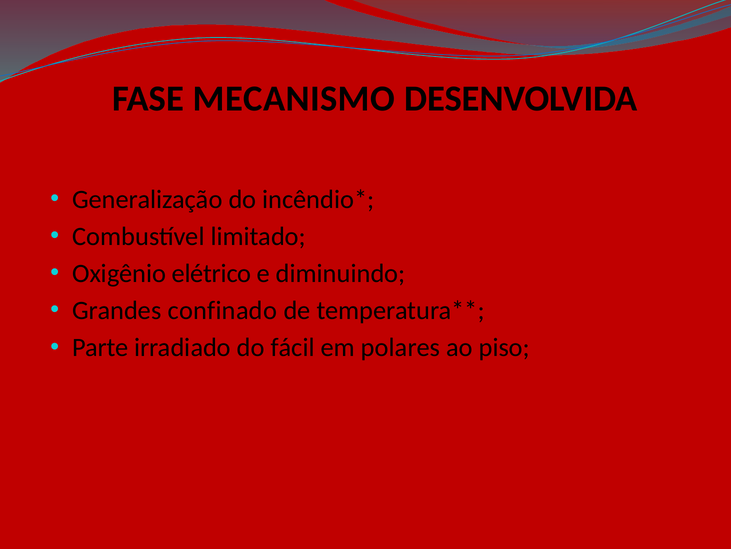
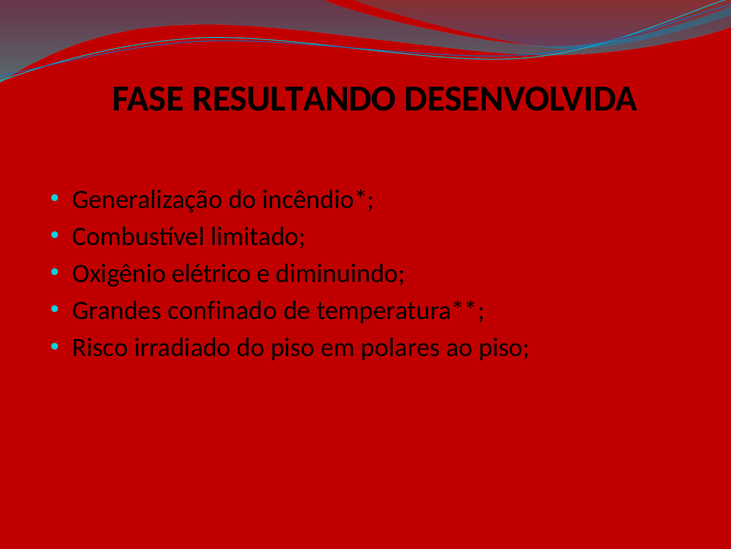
MECANISMO: MECANISMO -> RESULTANDO
Parte: Parte -> Risco
do fácil: fácil -> piso
